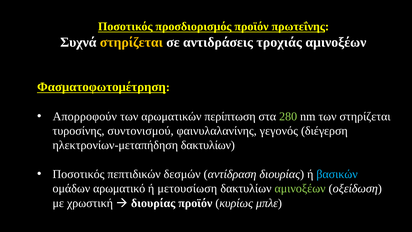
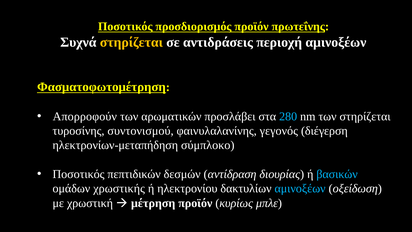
τροχιάς: τροχιάς -> περιοχή
περίπτωση: περίπτωση -> προσλάβει
280 colour: light green -> light blue
ηλεκτρονίων-μεταπήδηση δακτυλίων: δακτυλίων -> σύμπλοκο
αρωματικό: αρωματικό -> χρωστικής
μετουσίωση: μετουσίωση -> ηλεκτρονίου
αμινοξέων at (300, 188) colour: light green -> light blue
διουρίας at (153, 203): διουρίας -> μέτρηση
